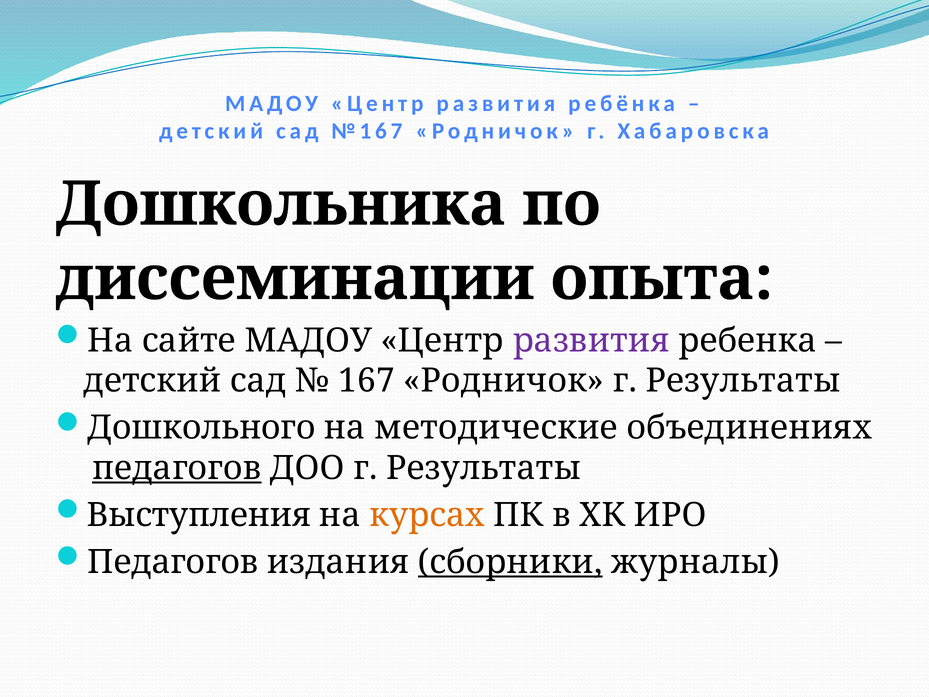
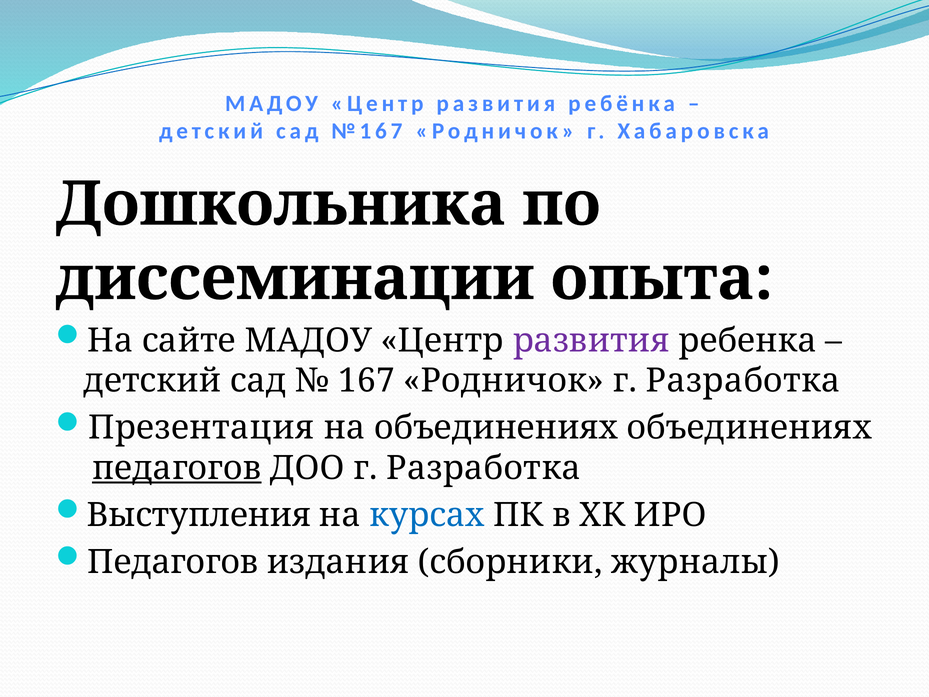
Родничок г Результаты: Результаты -> Разработка
Дошкольного: Дошкольного -> Презентация
на методические: методические -> объединениях
ДОО г Результаты: Результаты -> Разработка
курсах colour: orange -> blue
сборники underline: present -> none
